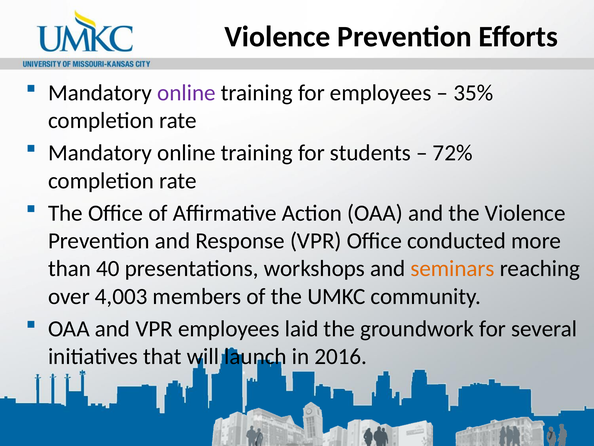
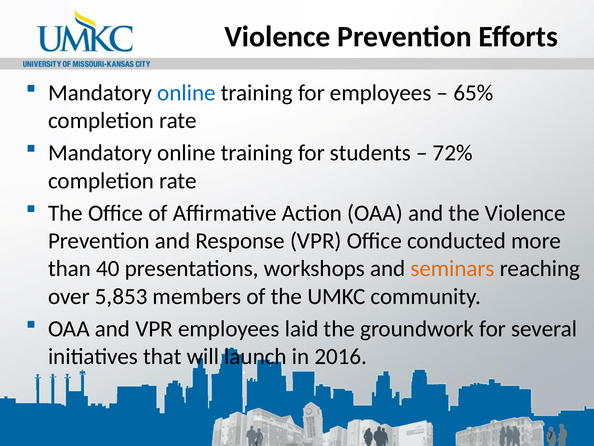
online at (186, 93) colour: purple -> blue
35%: 35% -> 65%
4,003: 4,003 -> 5,853
